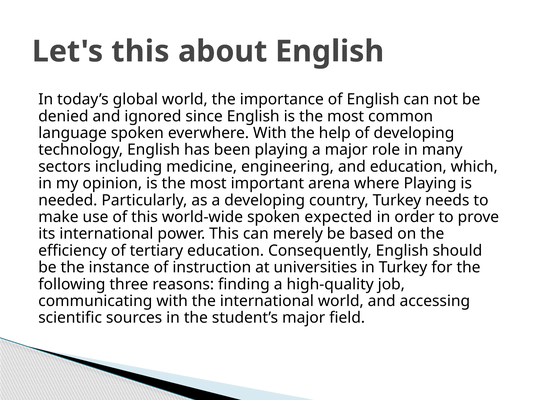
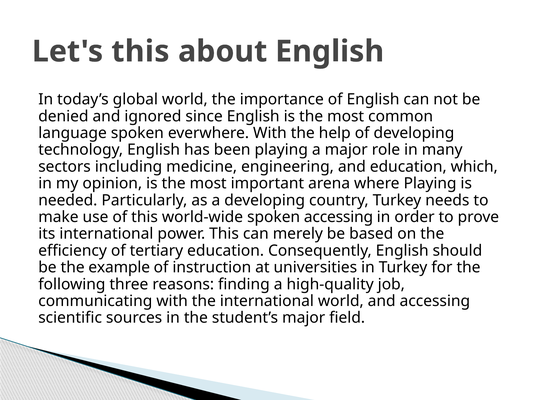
spoken expected: expected -> accessing
instance: instance -> example
